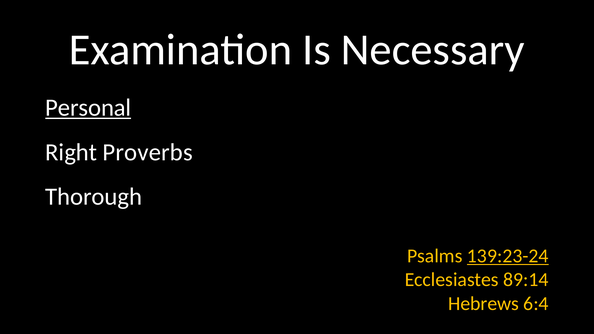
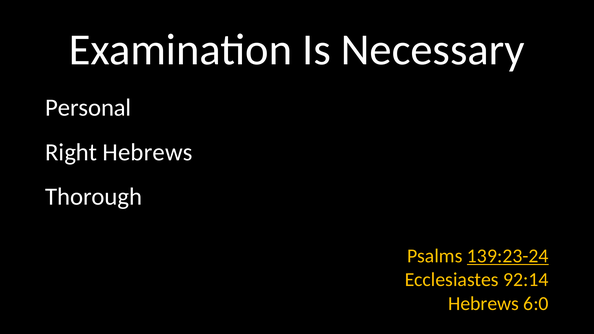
Personal underline: present -> none
Right Proverbs: Proverbs -> Hebrews
89:14: 89:14 -> 92:14
6:4: 6:4 -> 6:0
